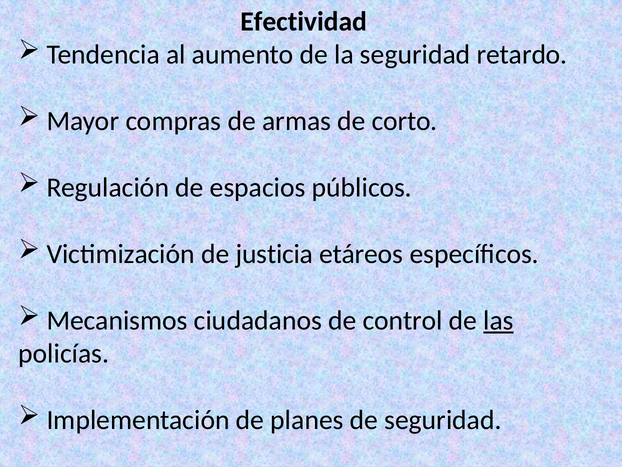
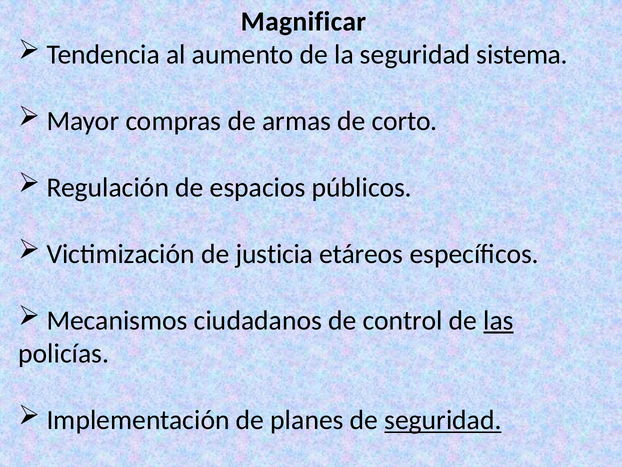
Efectividad: Efectividad -> Magnificar
retardo: retardo -> sistema
seguridad at (443, 420) underline: none -> present
